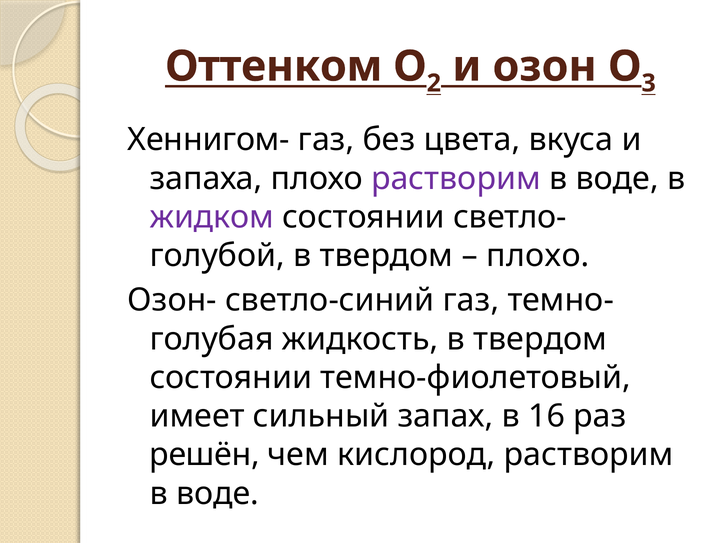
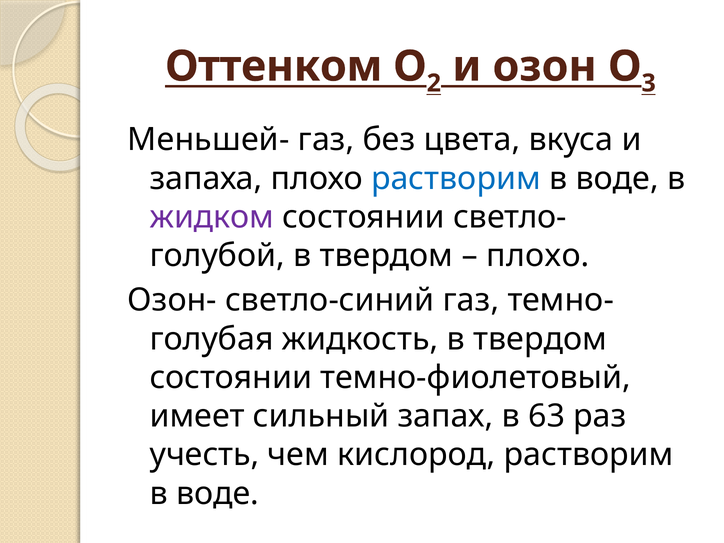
Хеннигом-: Хеннигом- -> Меньшей-
растворим at (456, 178) colour: purple -> blue
16: 16 -> 63
решён: решён -> учесть
